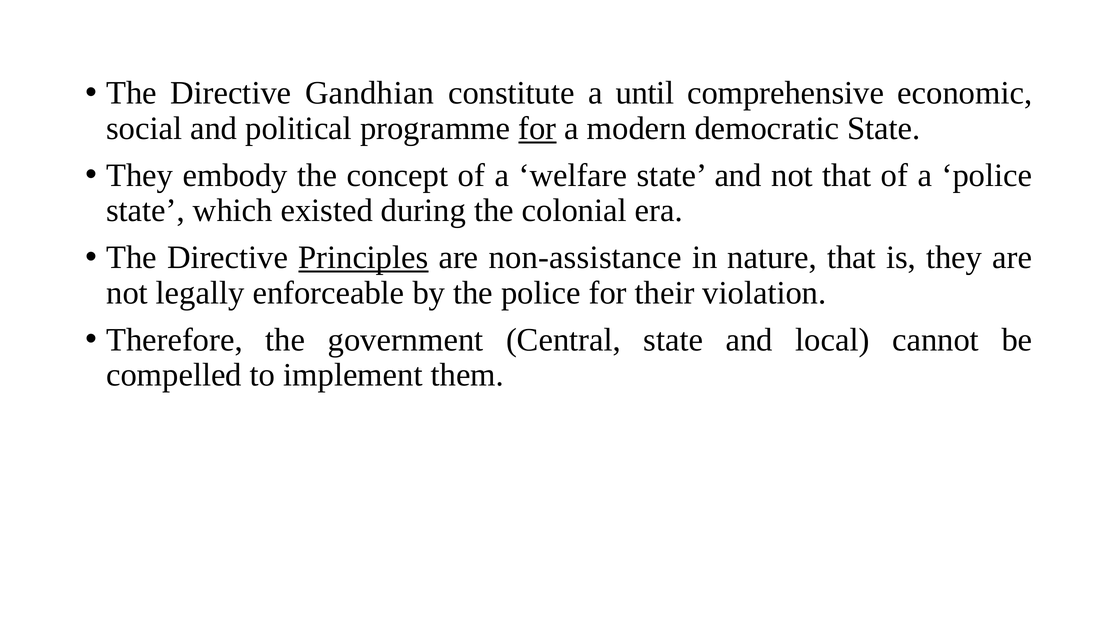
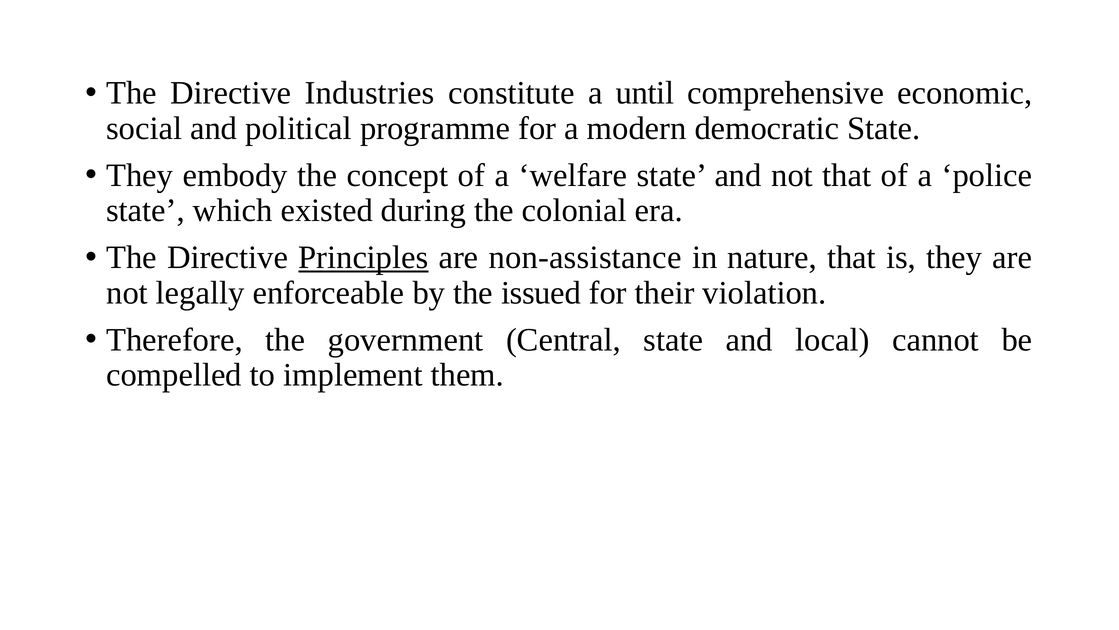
Gandhian: Gandhian -> Industries
for at (537, 128) underline: present -> none
the police: police -> issued
